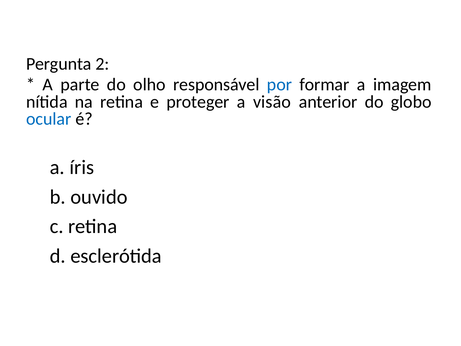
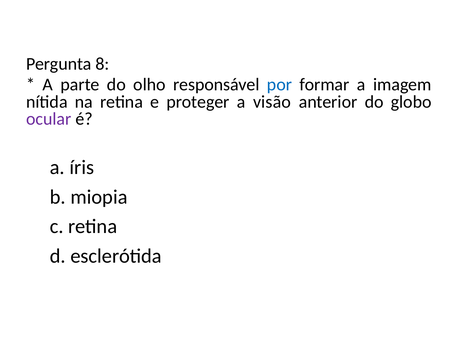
2: 2 -> 8
ocular colour: blue -> purple
ouvido: ouvido -> miopia
